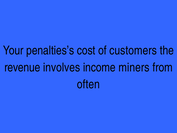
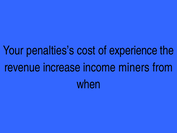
customers: customers -> experience
involves: involves -> increase
often: often -> when
